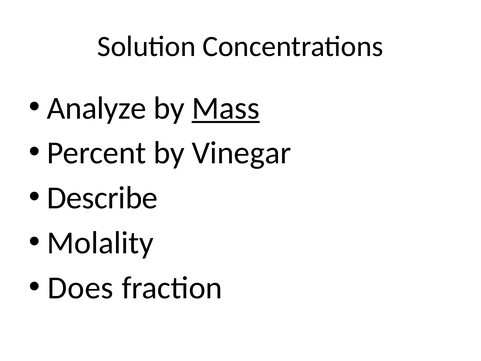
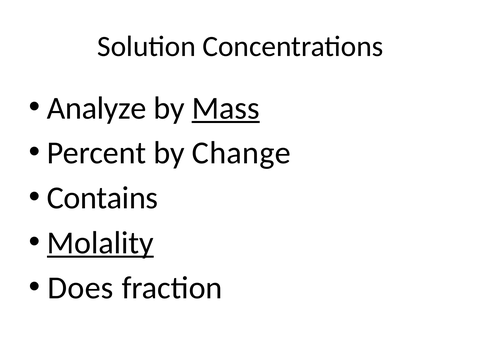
Vinegar: Vinegar -> Change
Describe: Describe -> Contains
Molality underline: none -> present
